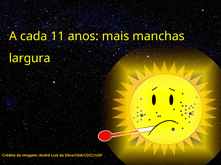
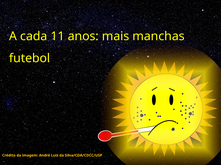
largura: largura -> futebol
